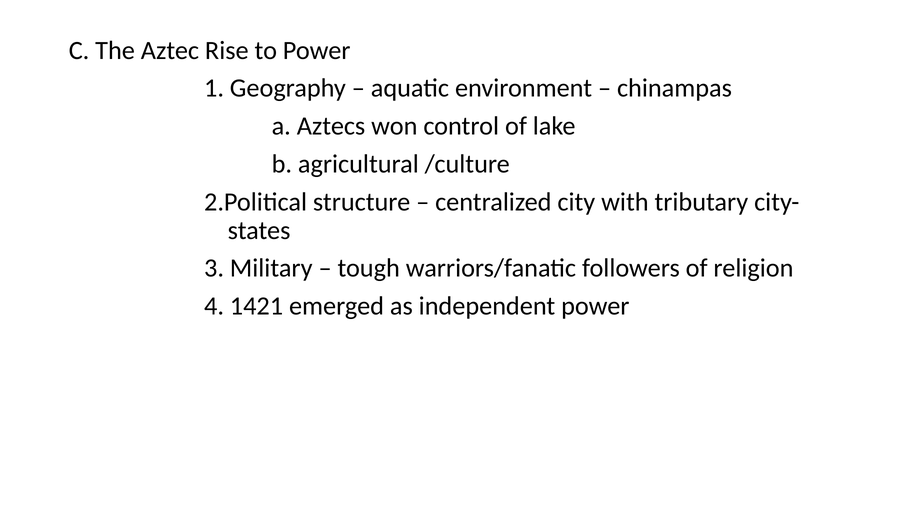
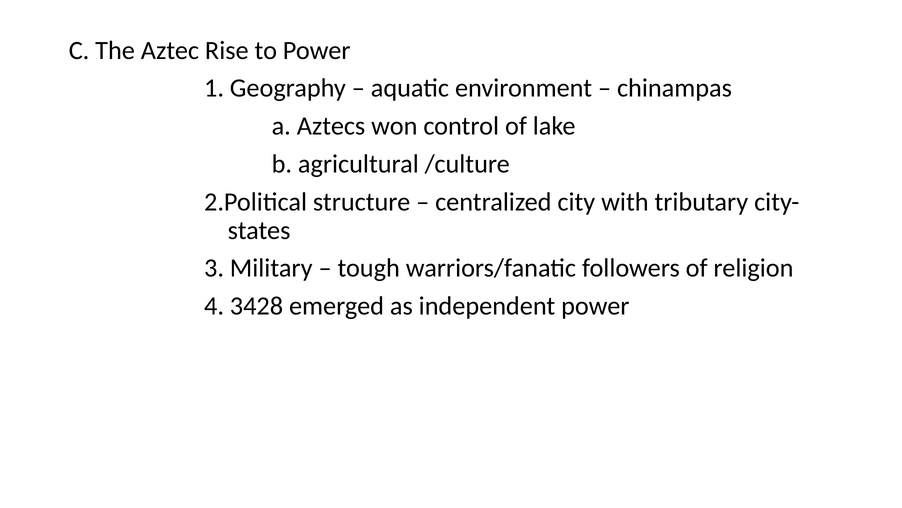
1421: 1421 -> 3428
